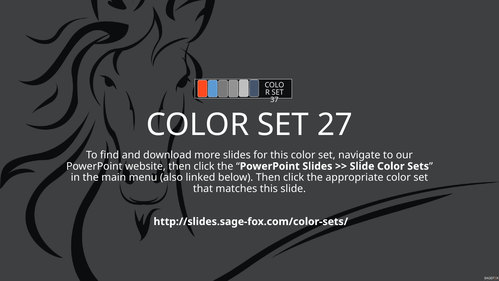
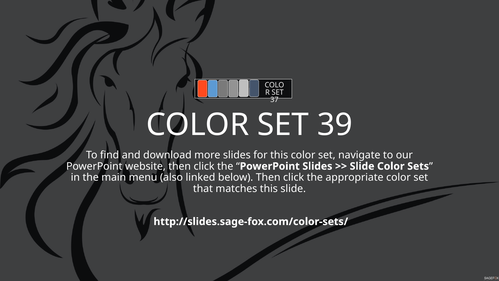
27: 27 -> 39
